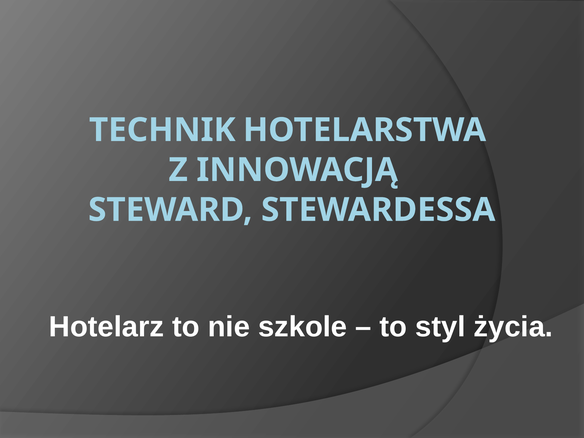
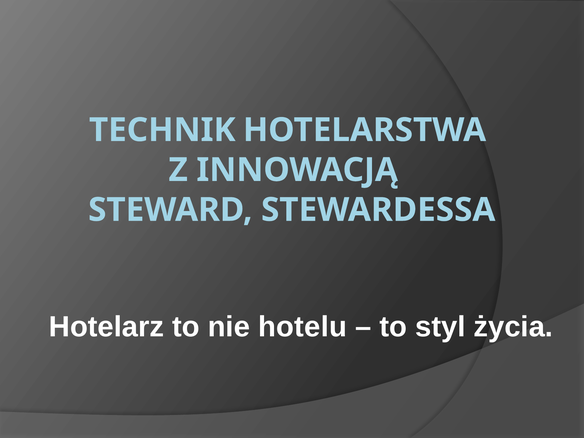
szkole: szkole -> hotelu
